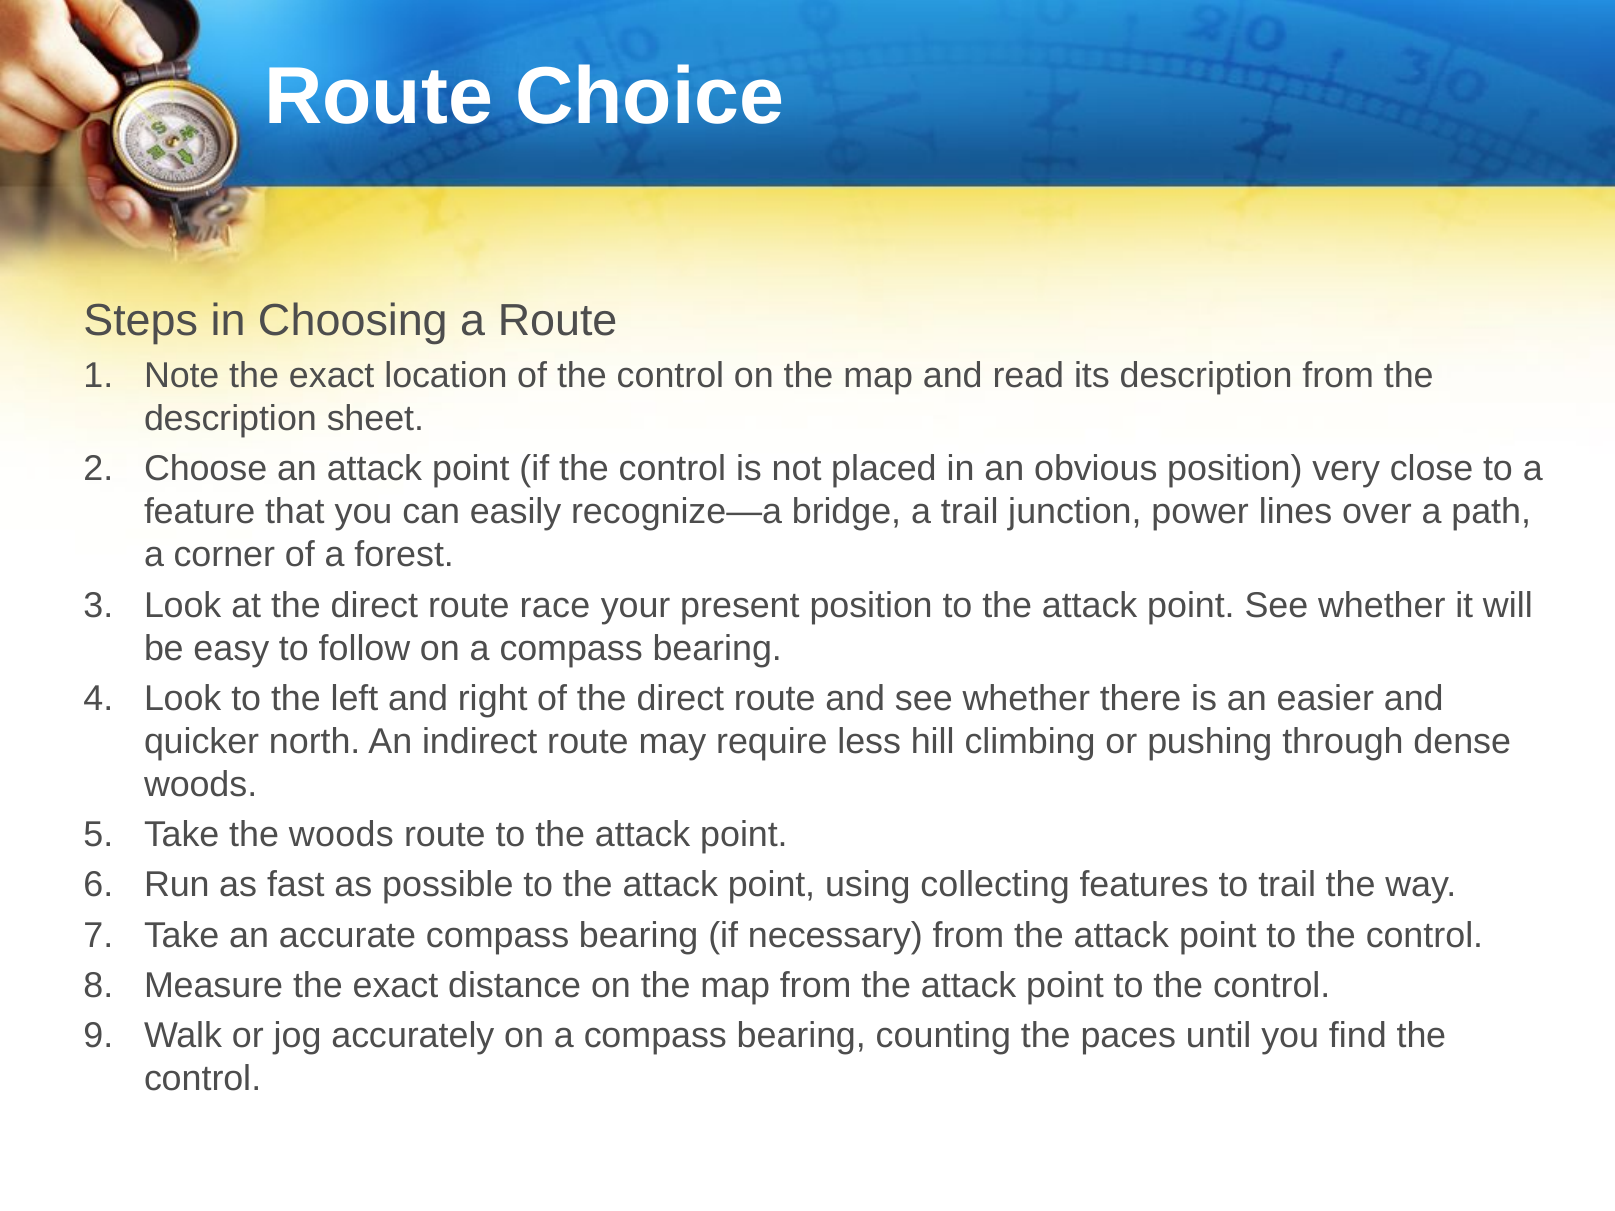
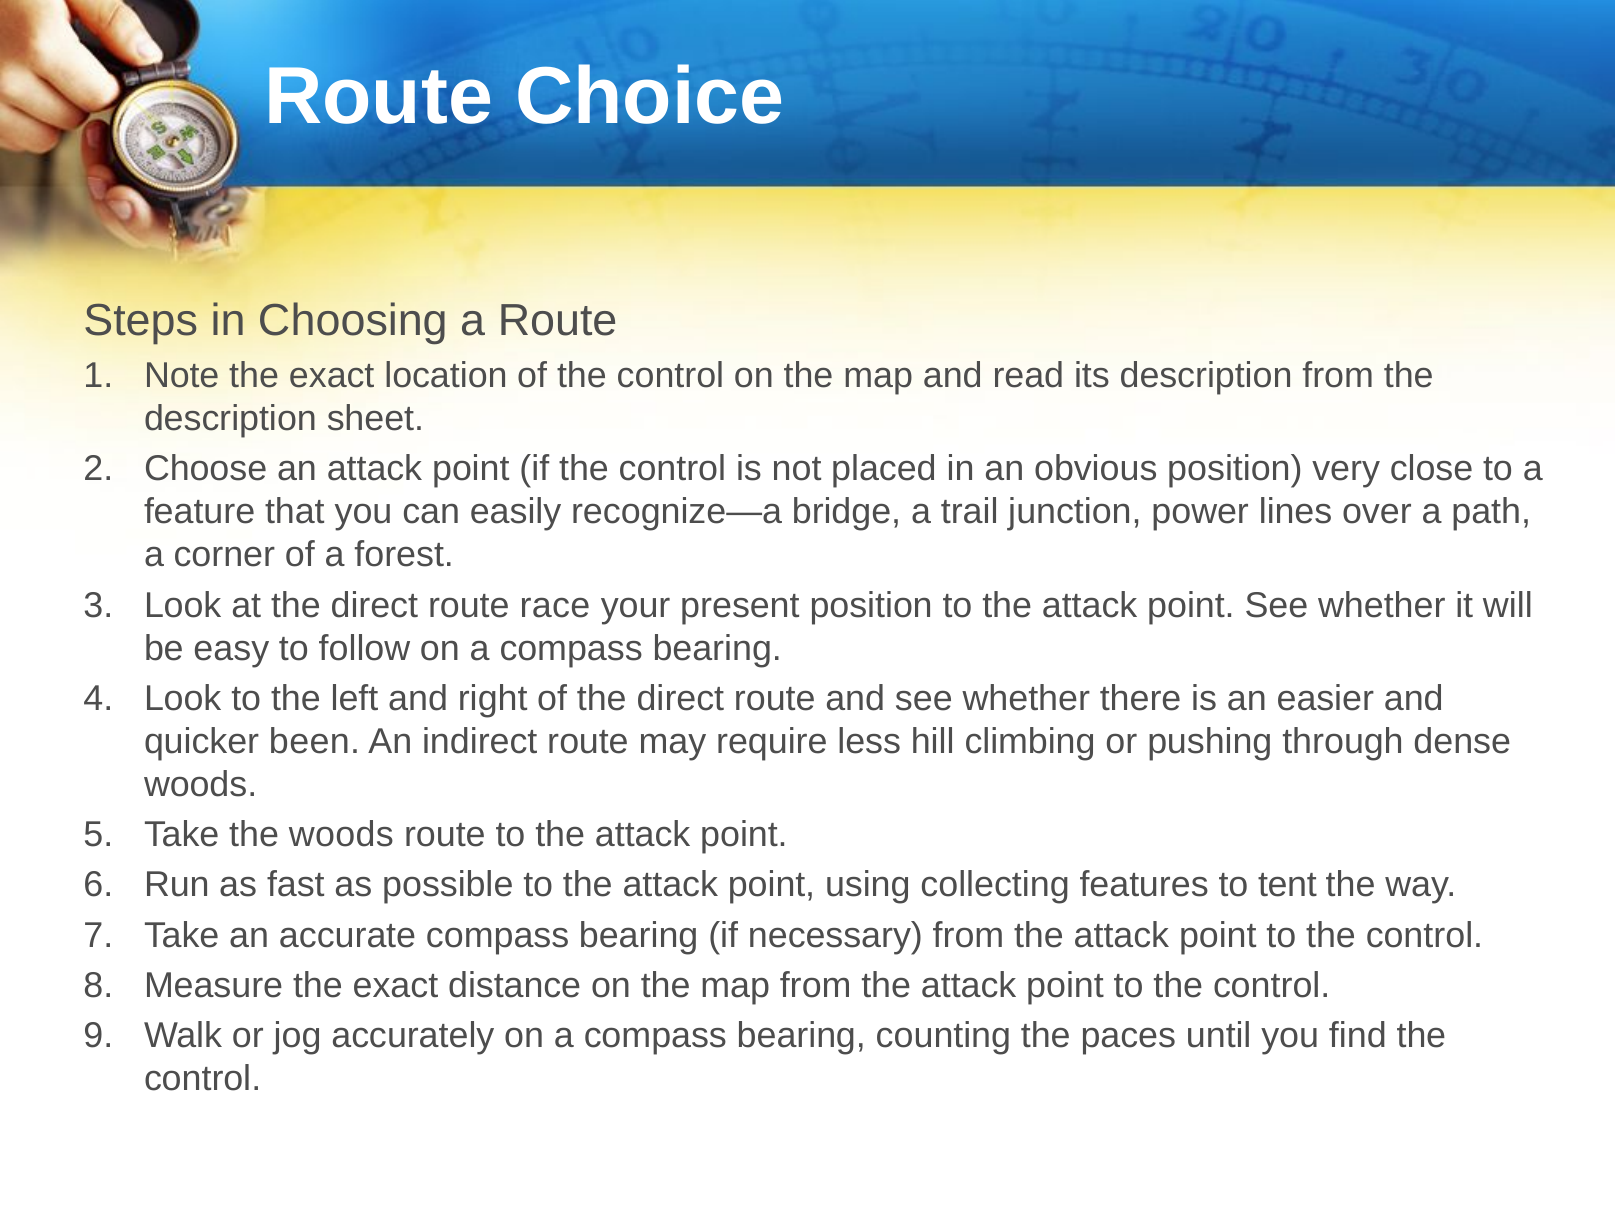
north: north -> been
to trail: trail -> tent
